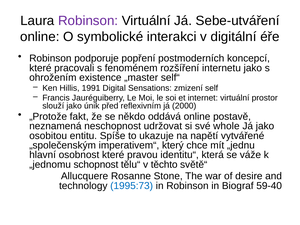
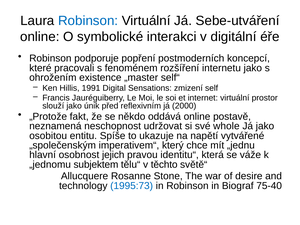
Robinson at (88, 21) colour: purple -> blue
osobnost které: které -> jejich
schopnost: schopnost -> subjektem
59-40: 59-40 -> 75-40
